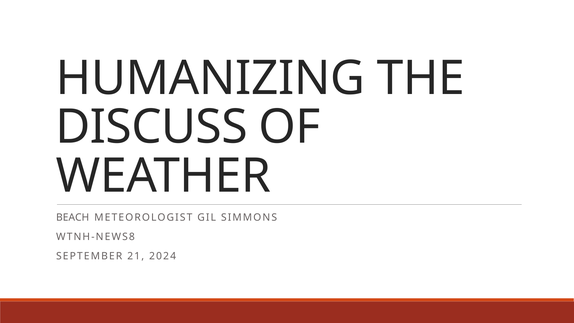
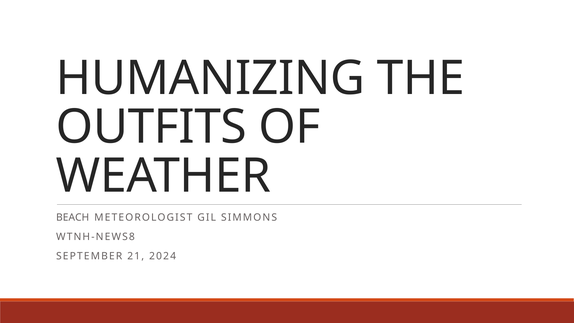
DISCUSS: DISCUSS -> OUTFITS
